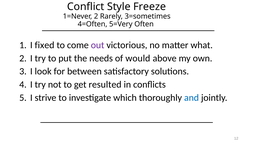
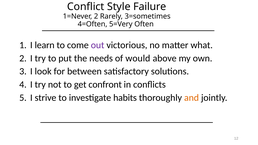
Freeze: Freeze -> Failure
fixed: fixed -> learn
resulted: resulted -> confront
which: which -> habits
and colour: blue -> orange
